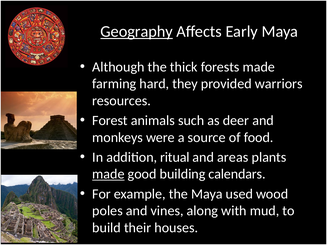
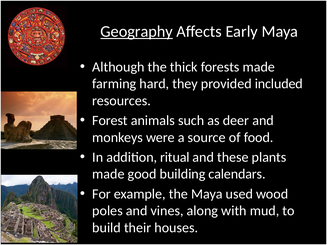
warriors: warriors -> included
areas: areas -> these
made at (108, 174) underline: present -> none
